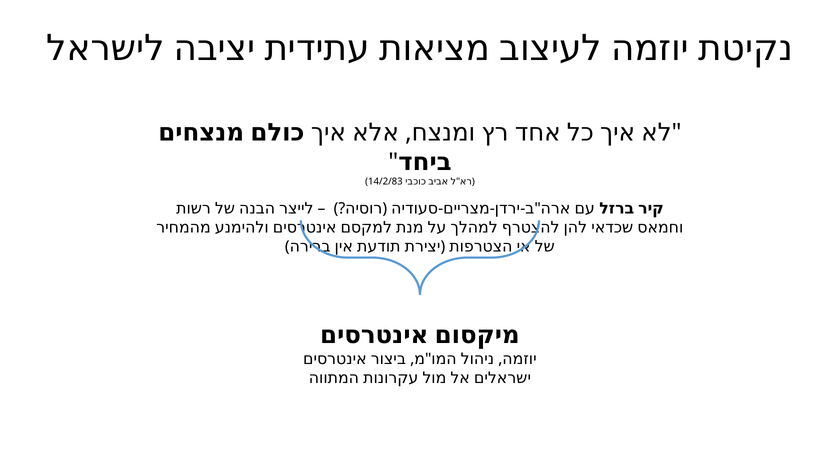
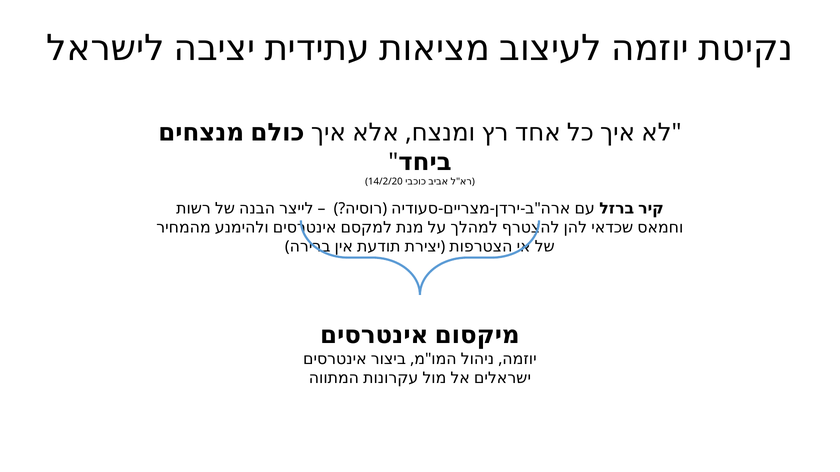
14/2/83: 14/2/83 -> 14/2/20
